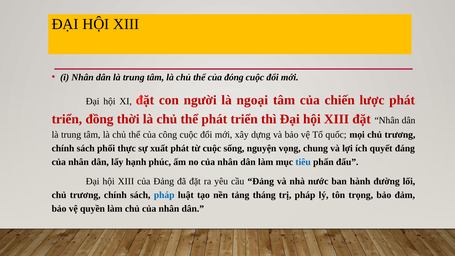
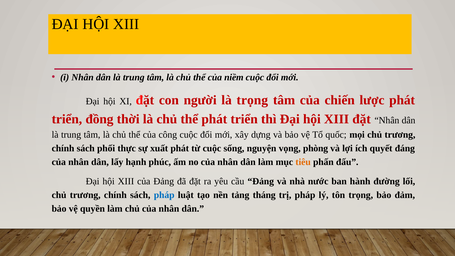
đóng: đóng -> niềm
là ngoại: ngoại -> trọng
chung: chung -> phòng
tiêu colour: blue -> orange
